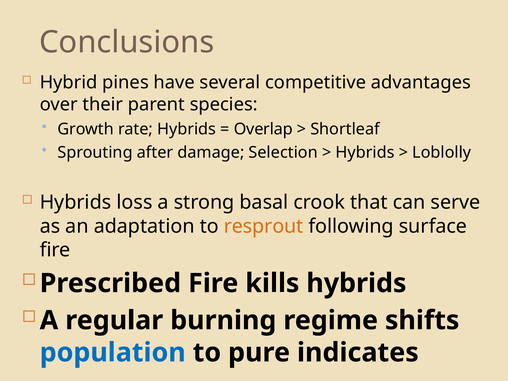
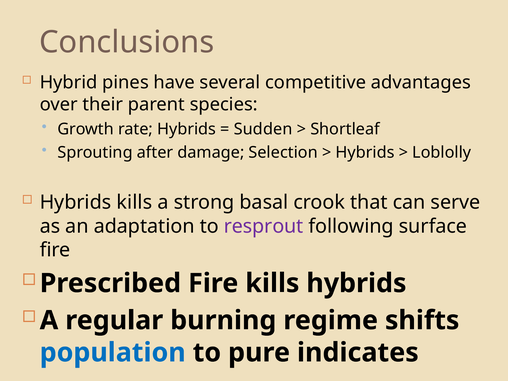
Overlap: Overlap -> Sudden
Hybrids loss: loss -> kills
resprout colour: orange -> purple
